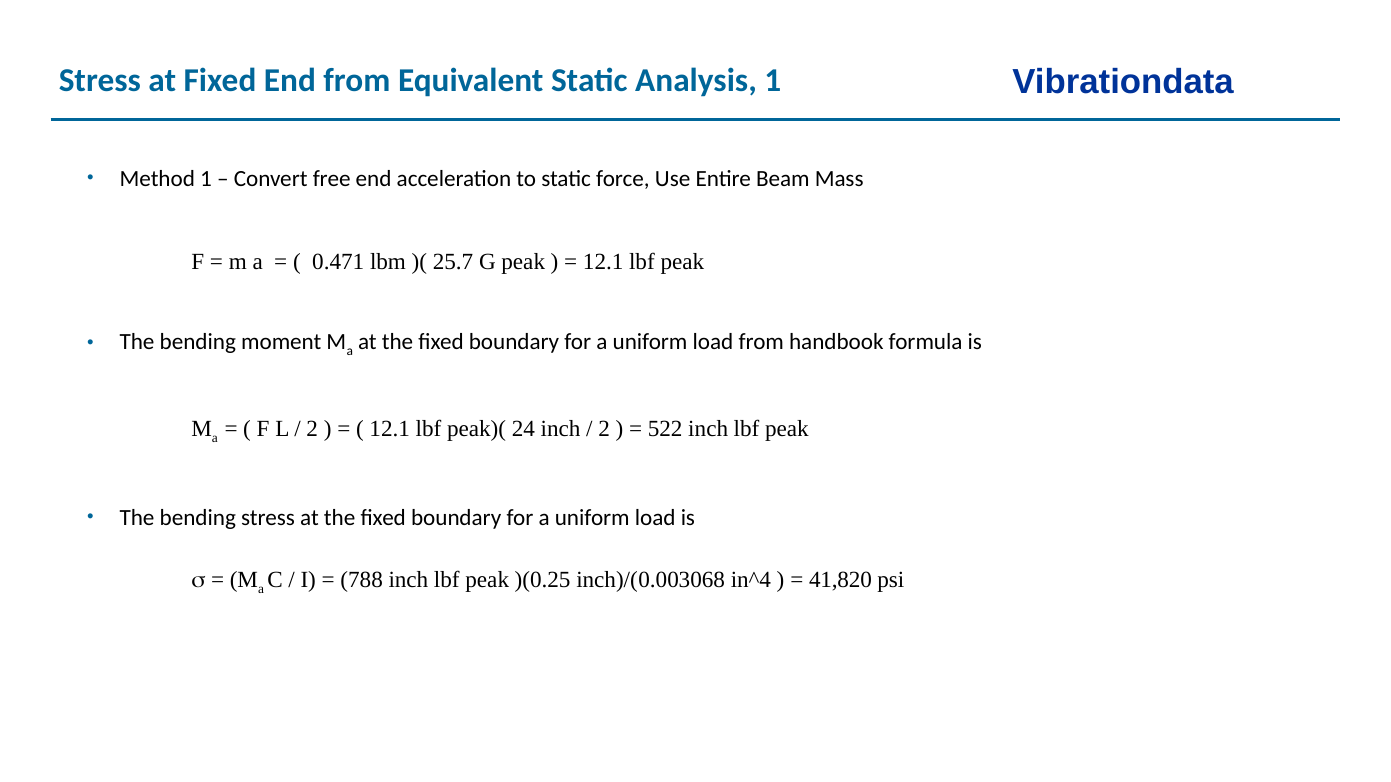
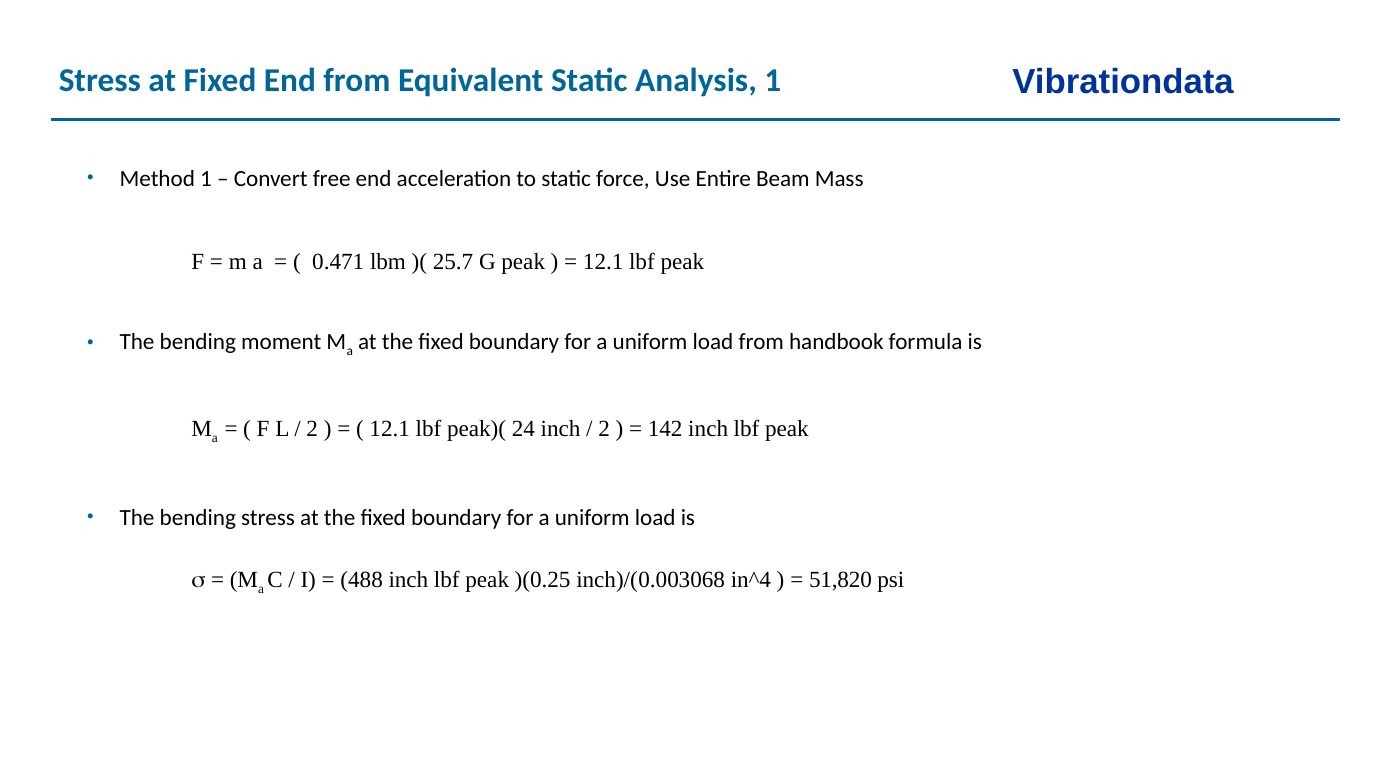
522: 522 -> 142
788: 788 -> 488
41,820: 41,820 -> 51,820
